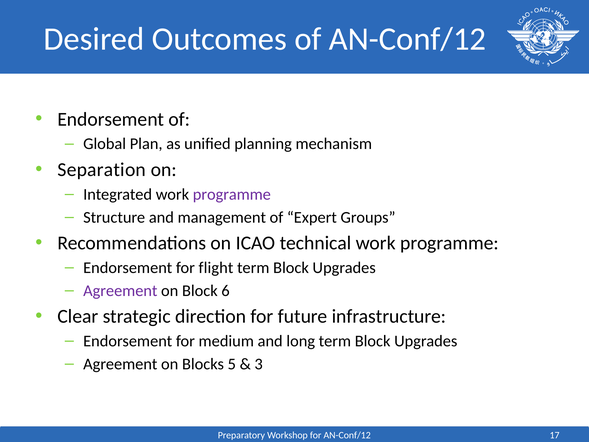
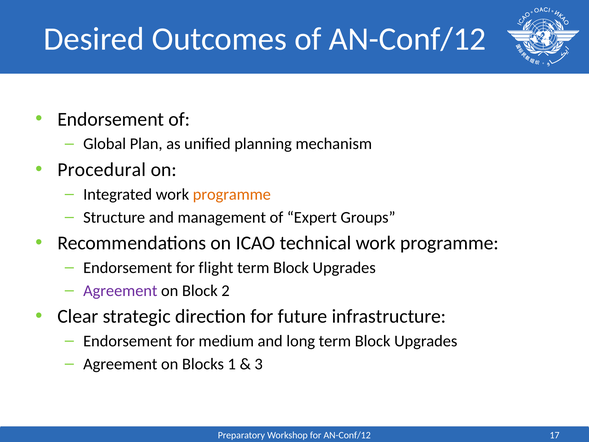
Separation: Separation -> Procedural
programme at (232, 194) colour: purple -> orange
6: 6 -> 2
5: 5 -> 1
